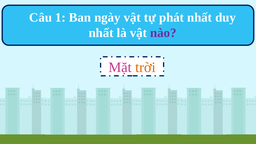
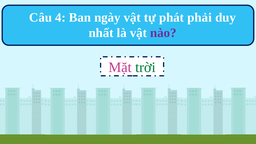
1: 1 -> 4
phát nhất: nhất -> phải
trời colour: orange -> green
